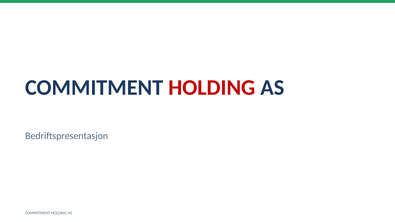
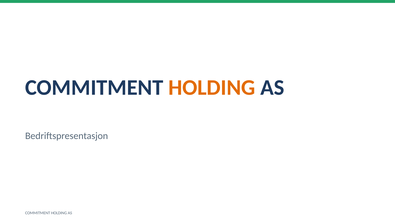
HOLDING at (212, 88) colour: red -> orange
